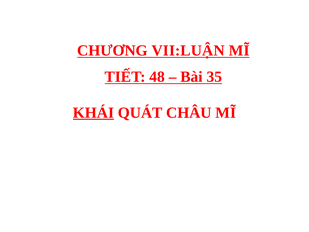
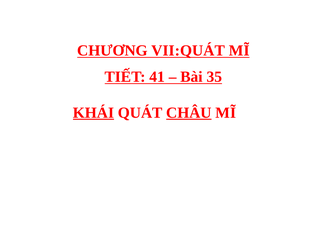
VII:LUẬN: VII:LUẬN -> VII:QUÁT
48: 48 -> 41
CHÂU underline: none -> present
